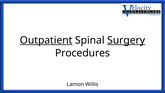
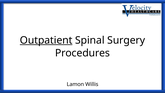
Surgery underline: present -> none
